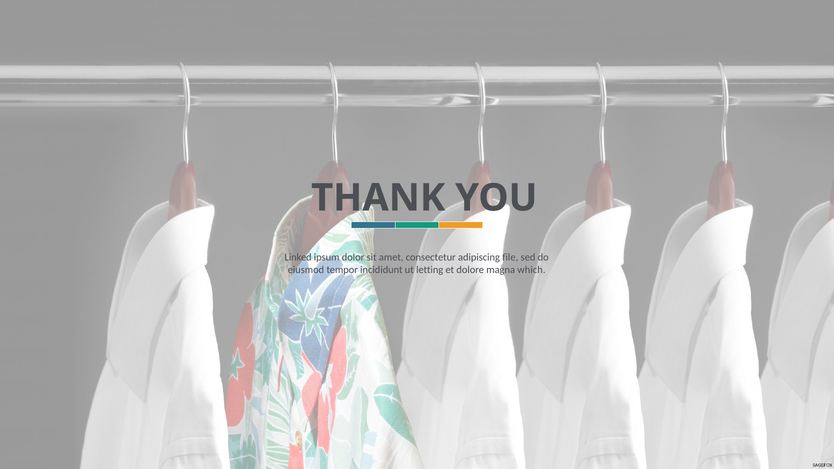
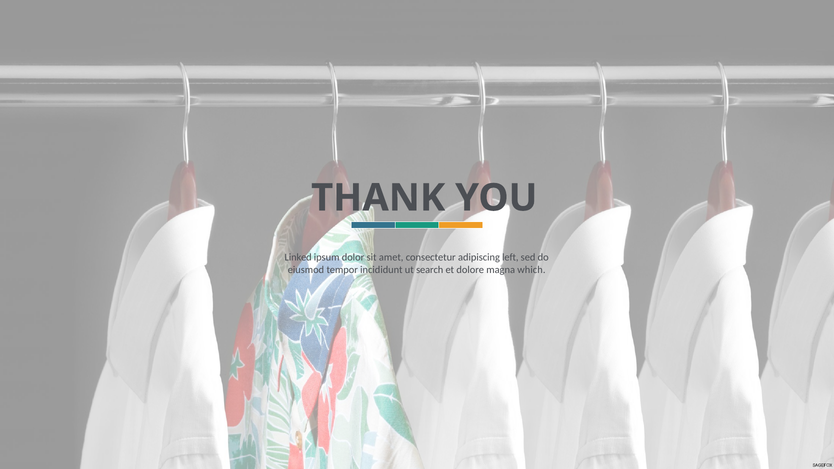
file: file -> left
letting: letting -> search
